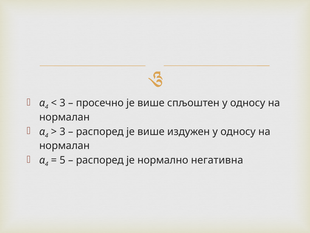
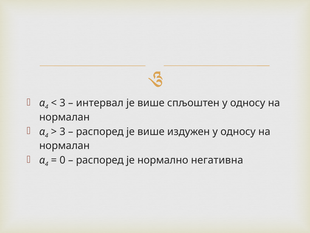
просечно: просечно -> интервал
5: 5 -> 0
